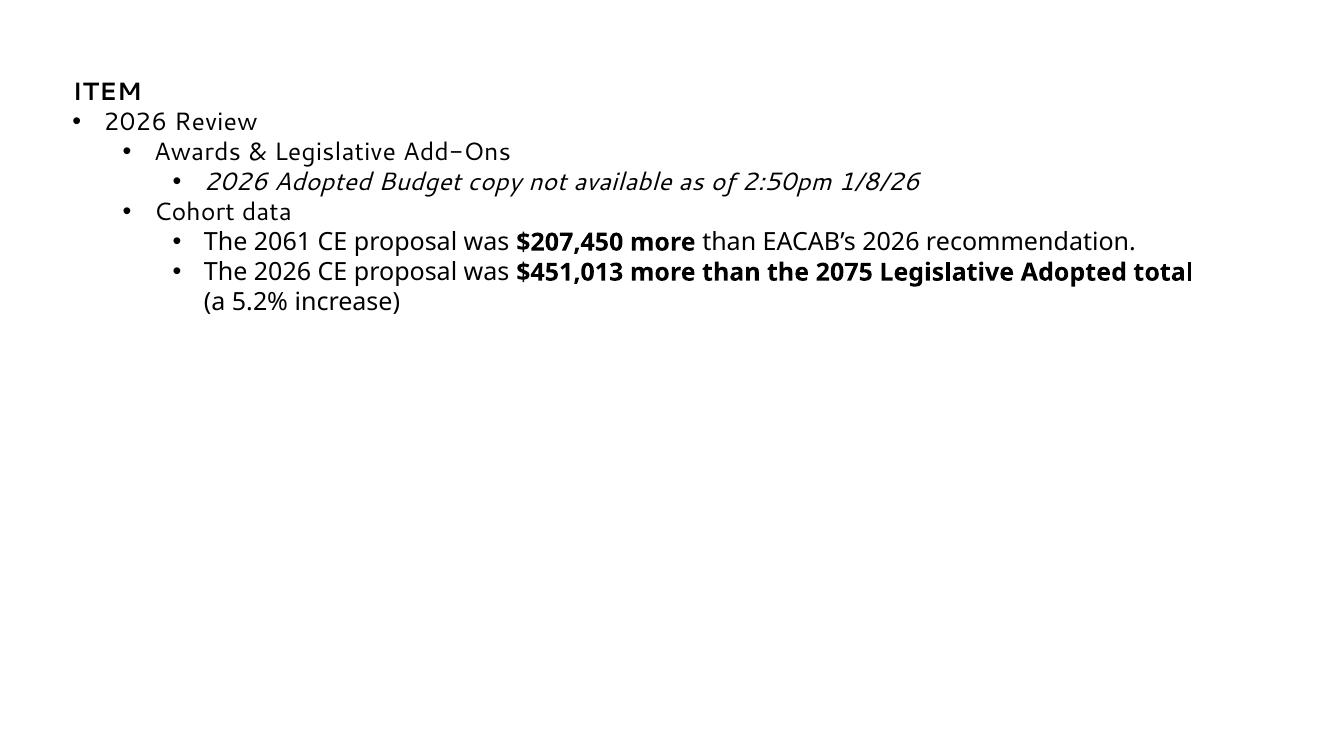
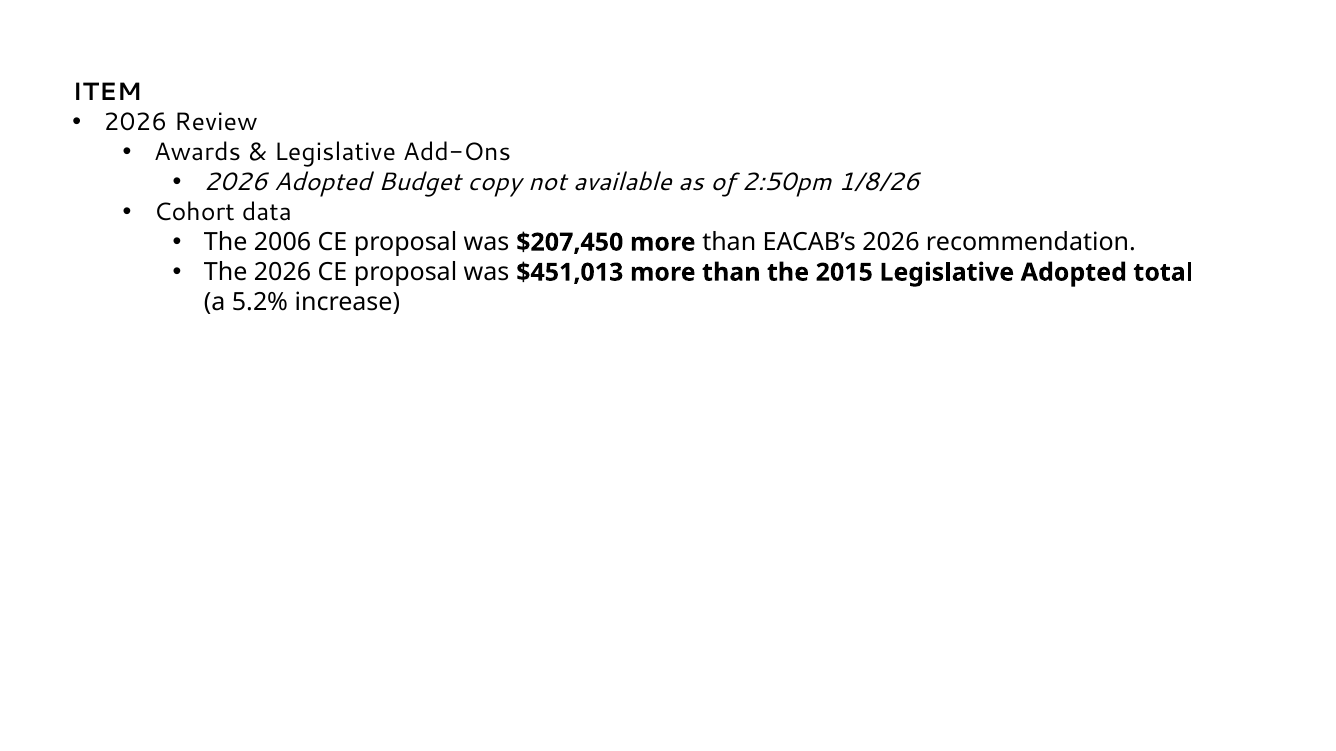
2061: 2061 -> 2006
2075: 2075 -> 2015
